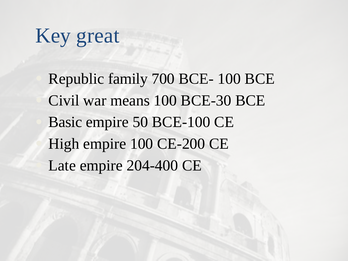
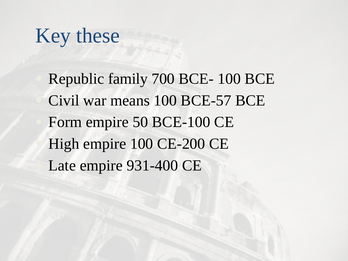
great: great -> these
BCE-30: BCE-30 -> BCE-57
Basic: Basic -> Form
204-400: 204-400 -> 931-400
